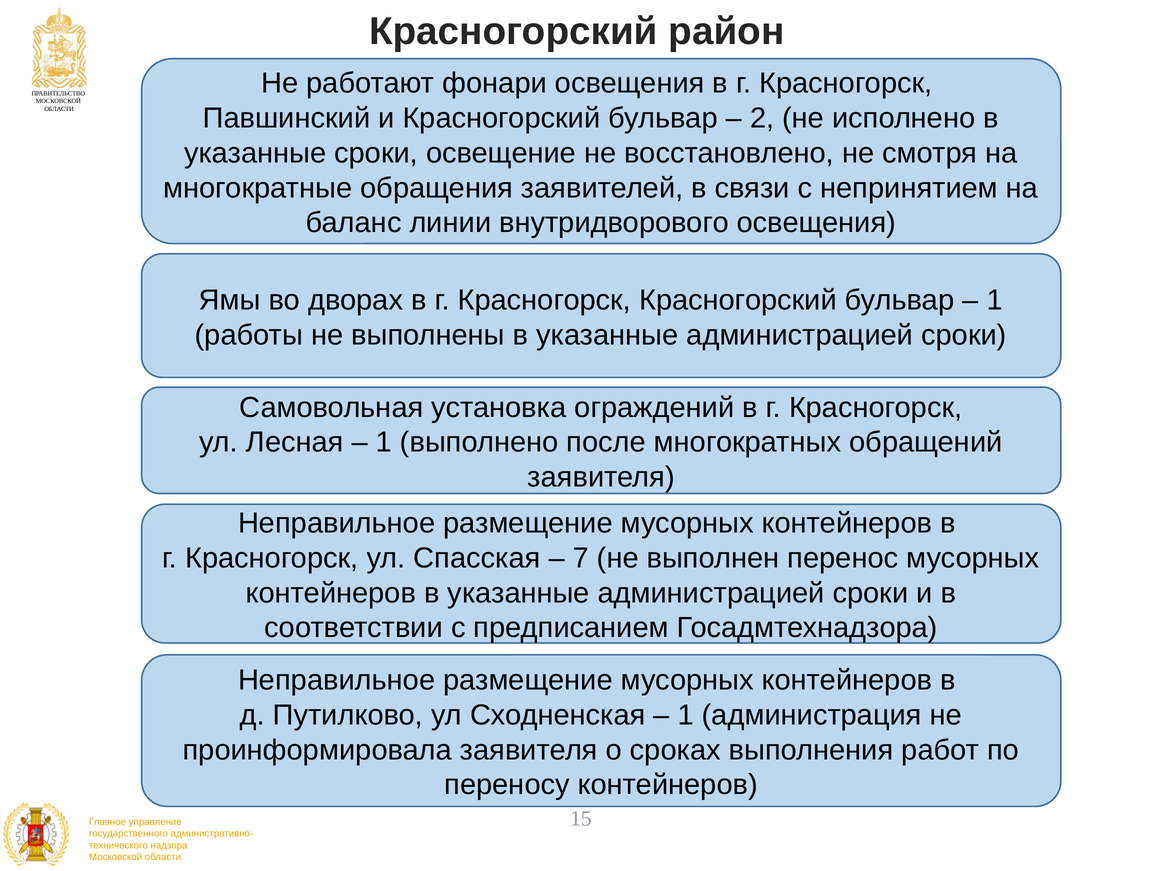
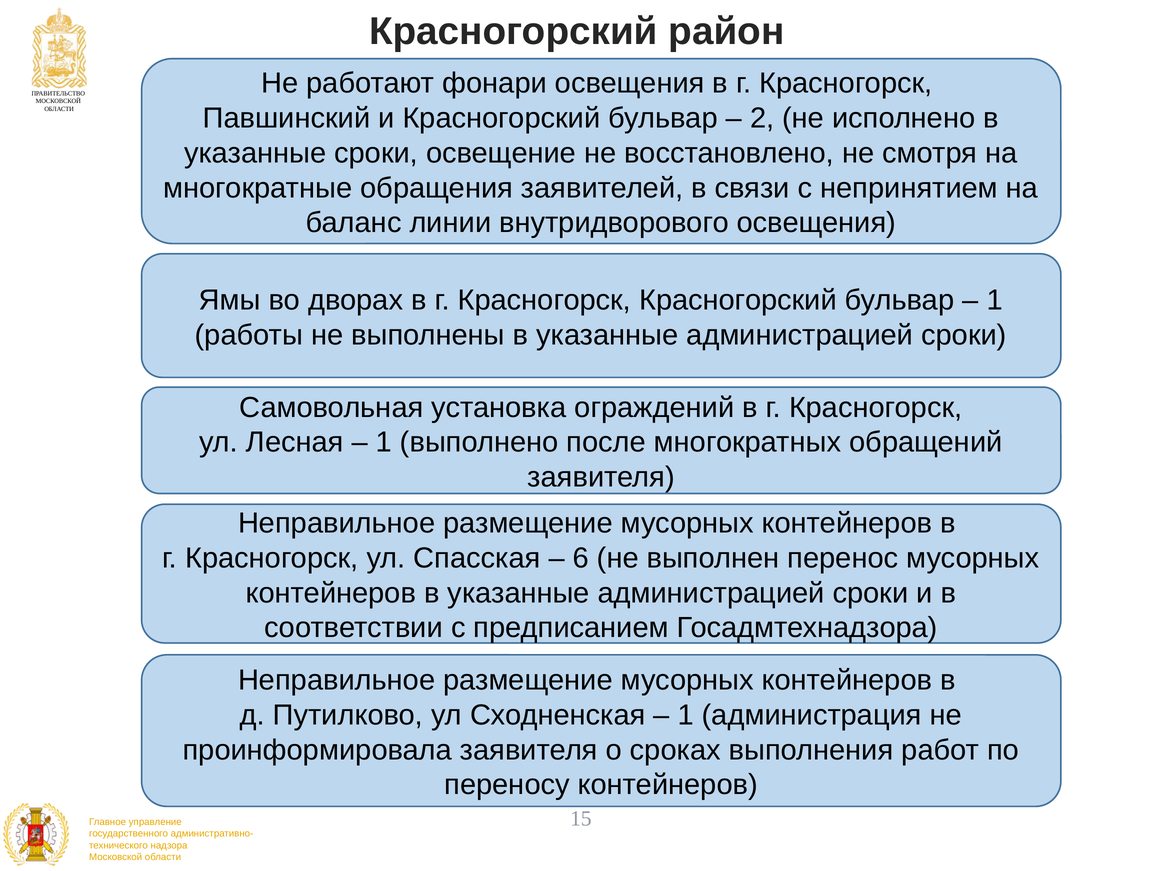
7: 7 -> 6
